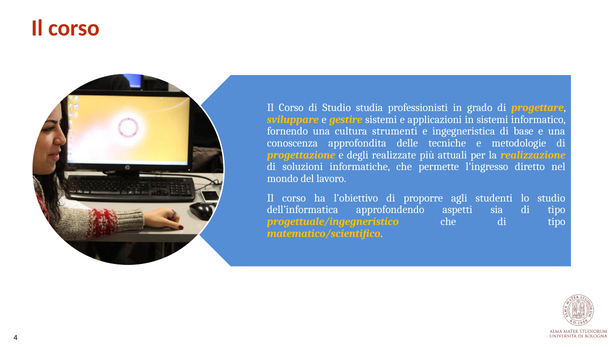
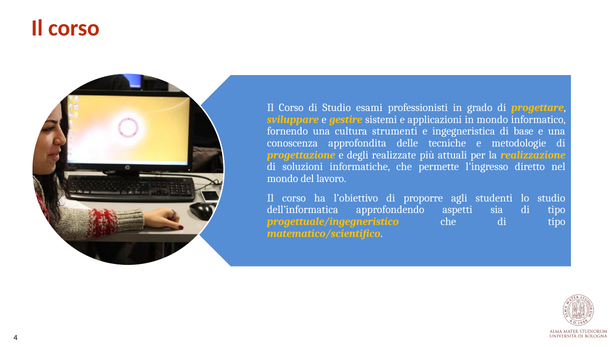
studia: studia -> esami
in sistemi: sistemi -> mondo
